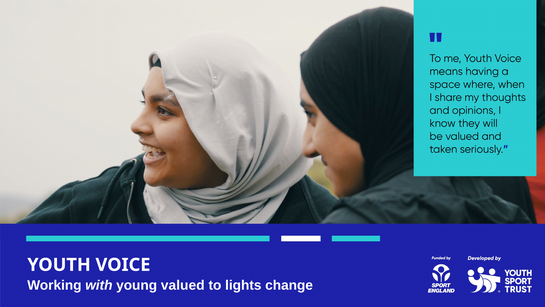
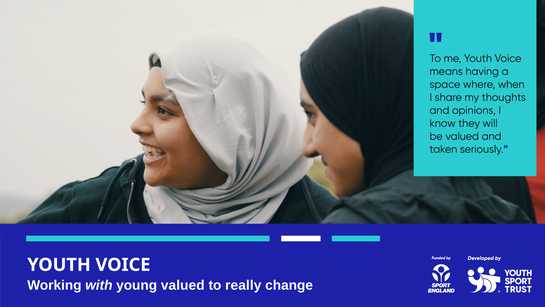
lights: lights -> really
